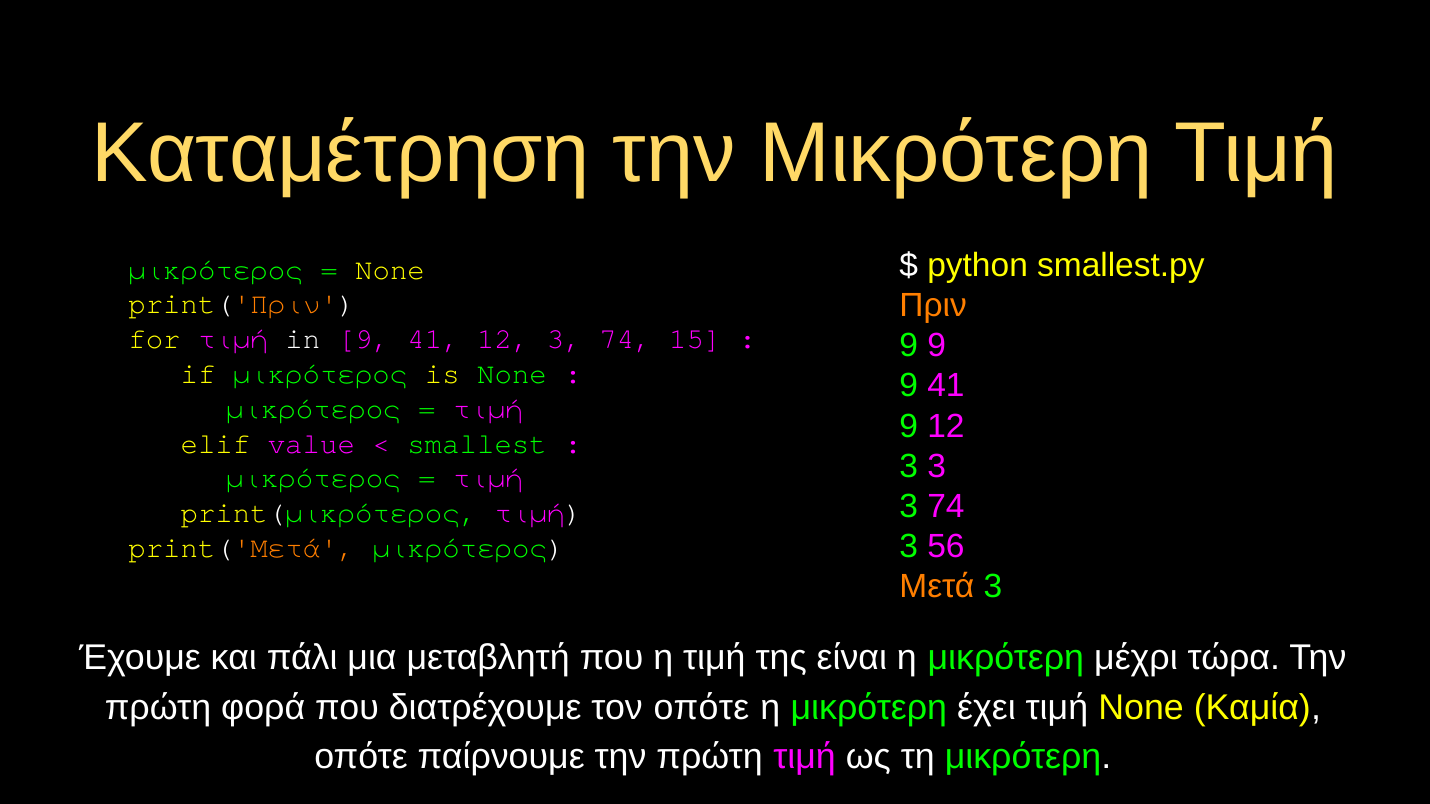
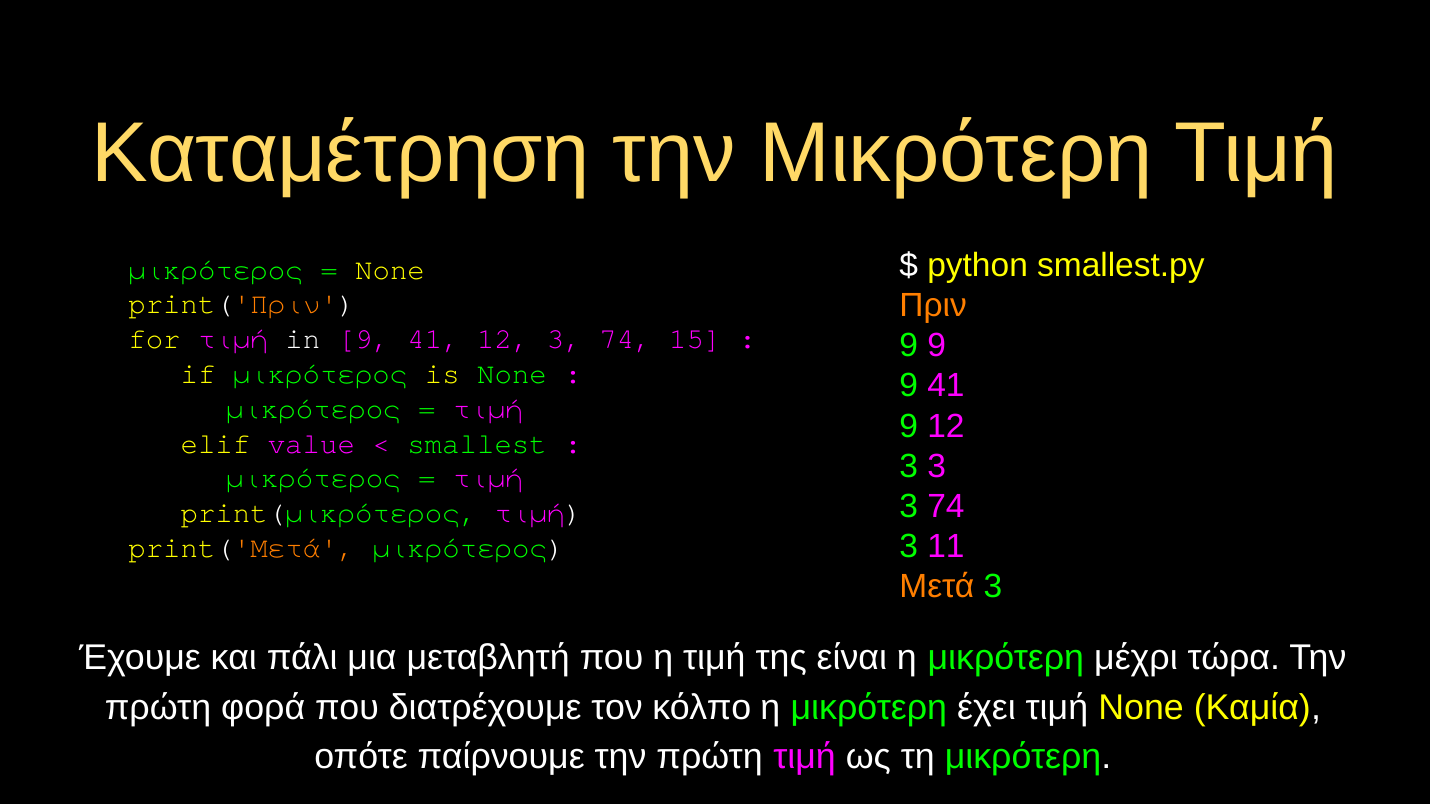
56: 56 -> 11
τον οπότε: οπότε -> κόλπο
